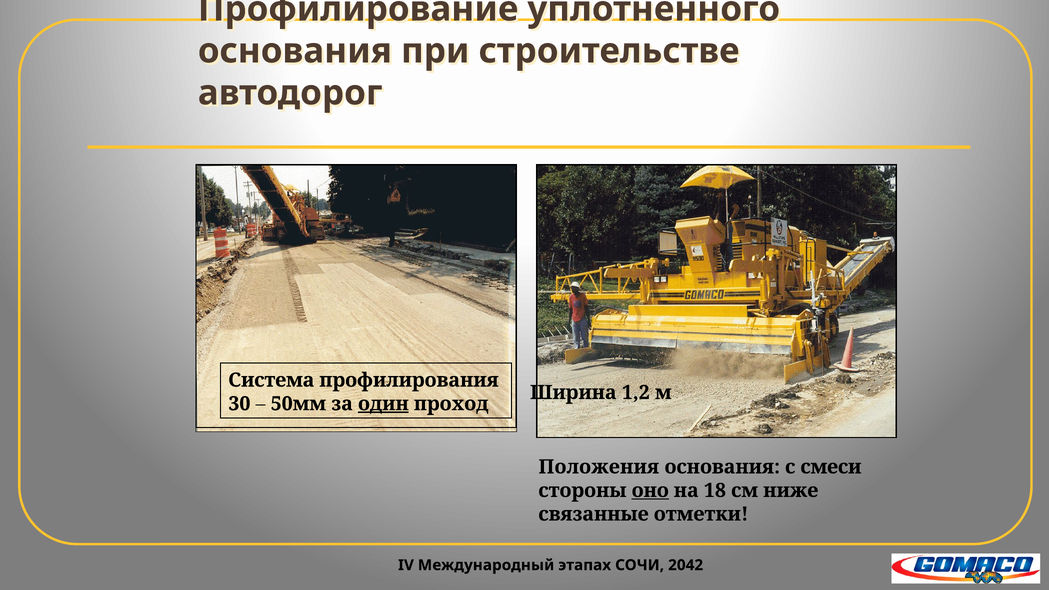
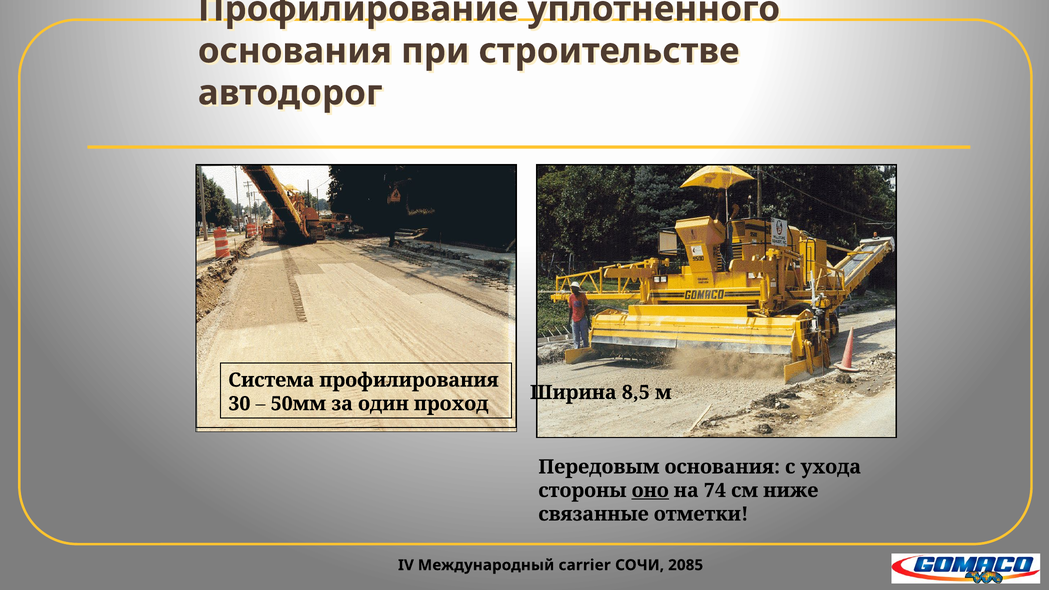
1,2: 1,2 -> 8,5
один underline: present -> none
Положения: Положения -> Передовым
смеси: смеси -> ухода
18: 18 -> 74
этапах: этапах -> carrier
2042: 2042 -> 2085
